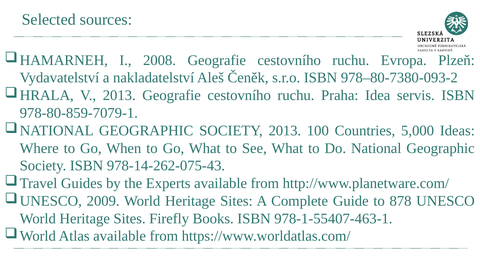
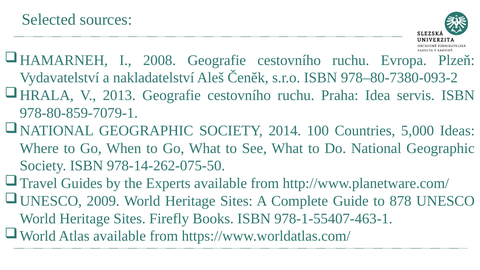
SOCIETY 2013: 2013 -> 2014
978-14-262-075-43: 978-14-262-075-43 -> 978-14-262-075-50
